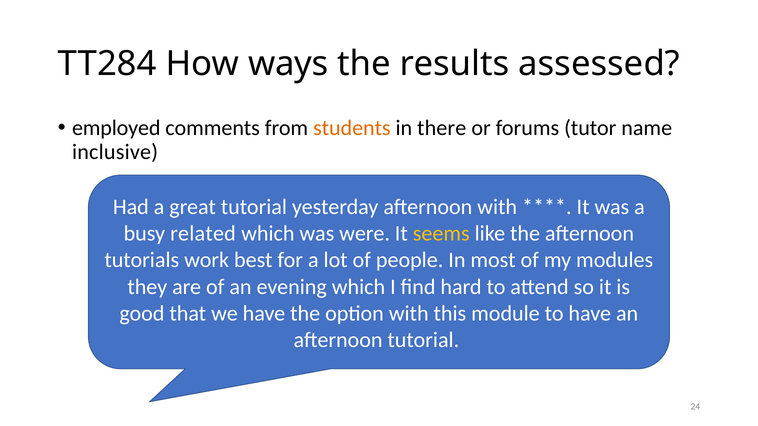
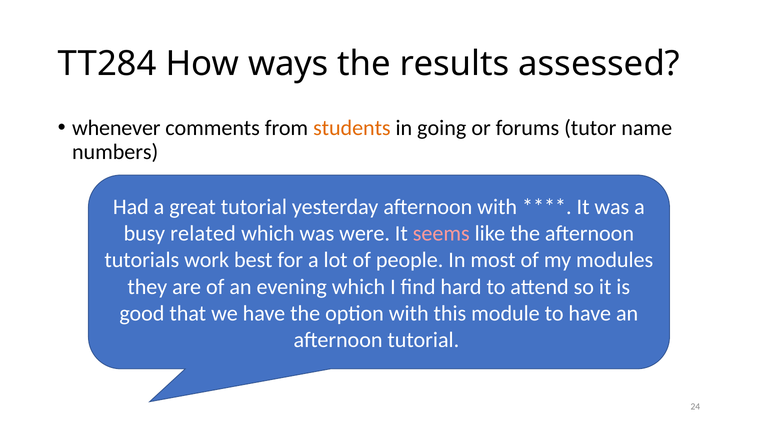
employed: employed -> whenever
there: there -> going
inclusive: inclusive -> numbers
seems colour: yellow -> pink
